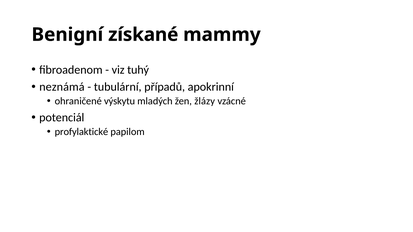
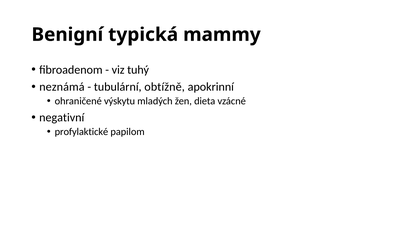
získané: získané -> typická
případů: případů -> obtížně
žlázy: žlázy -> dieta
potenciál: potenciál -> negativní
